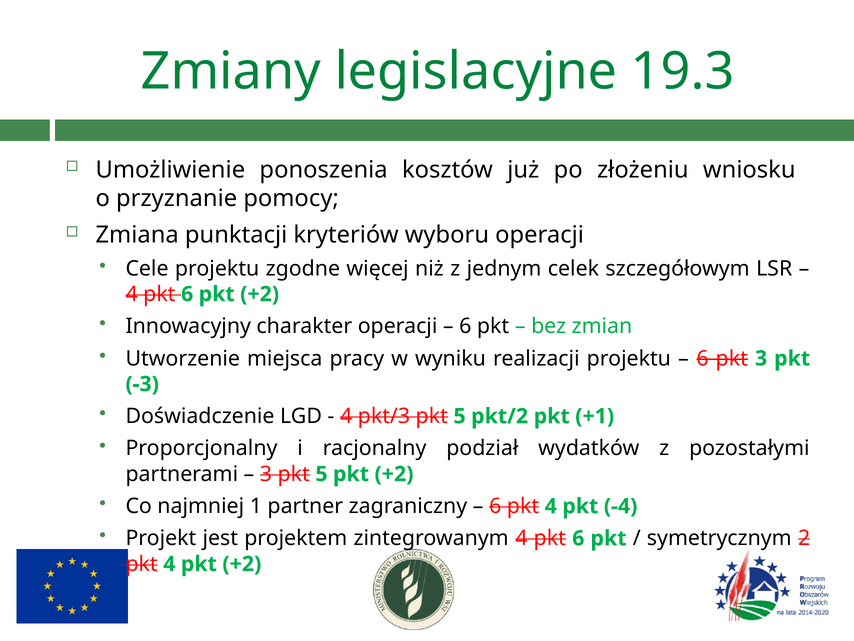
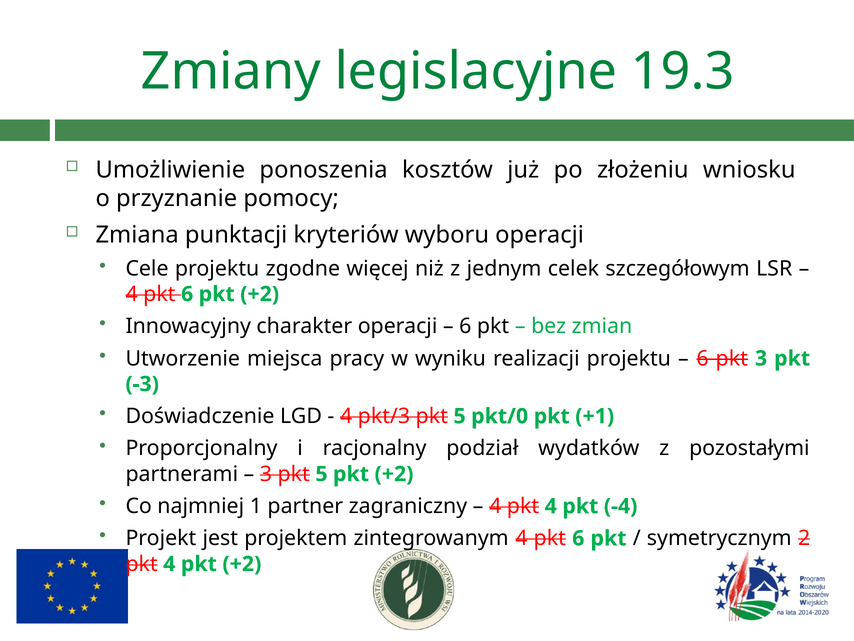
pkt/2: pkt/2 -> pkt/0
6 at (495, 506): 6 -> 4
